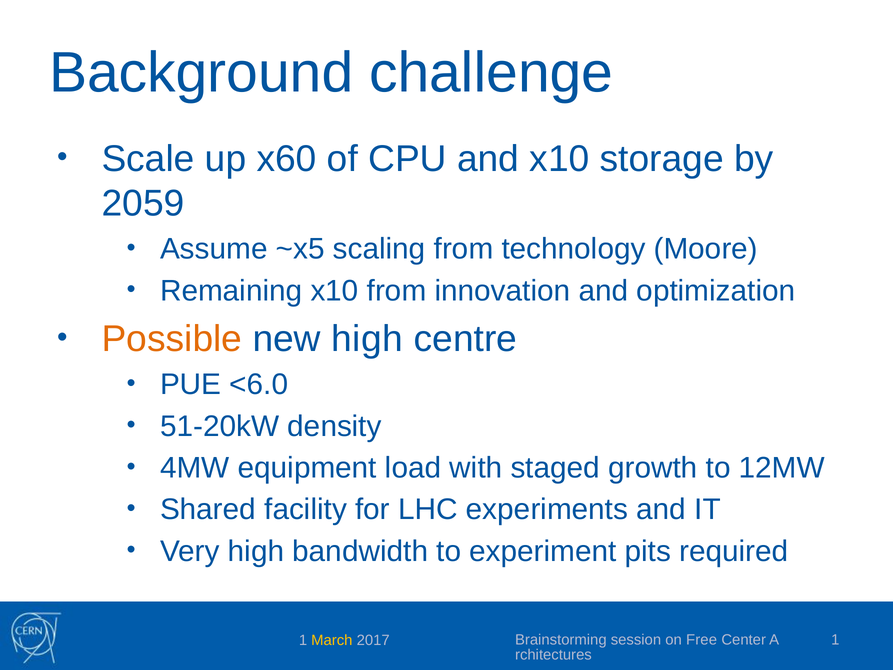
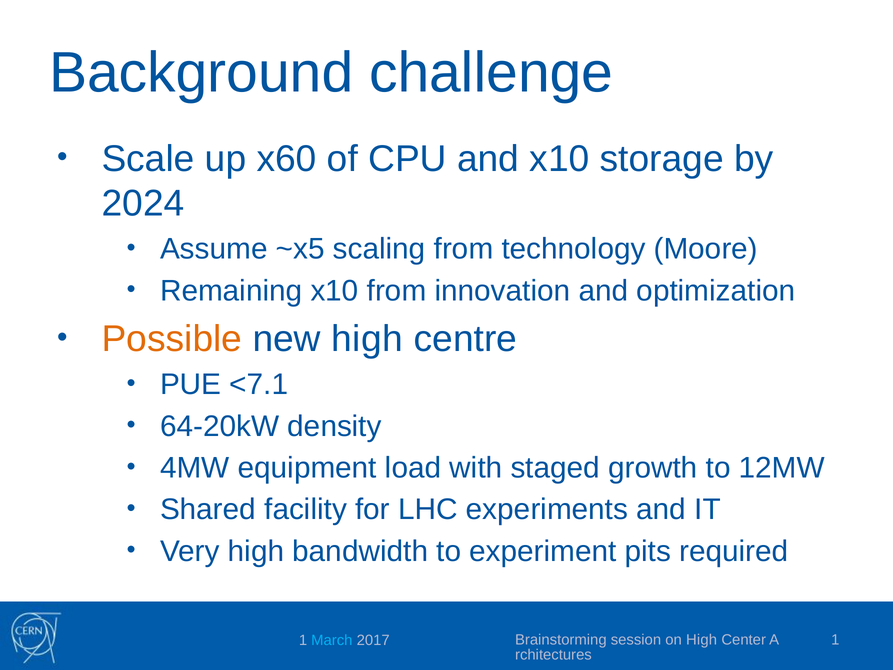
2059: 2059 -> 2024
<6.0: <6.0 -> <7.1
51-20kW: 51-20kW -> 64-20kW
on Free: Free -> High
March colour: yellow -> light blue
